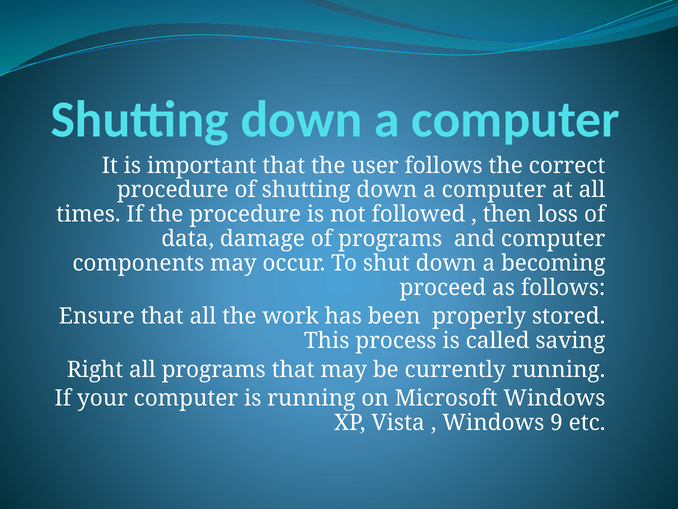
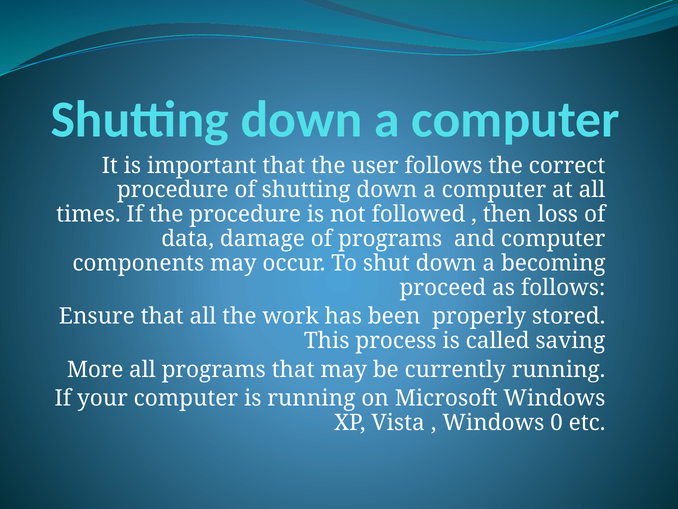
Right: Right -> More
9: 9 -> 0
